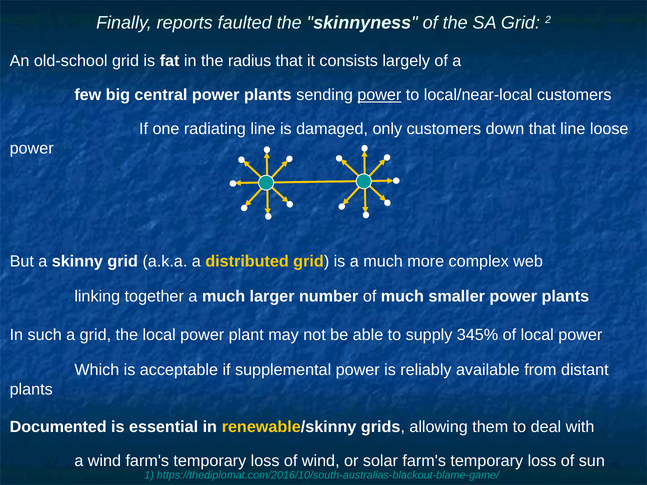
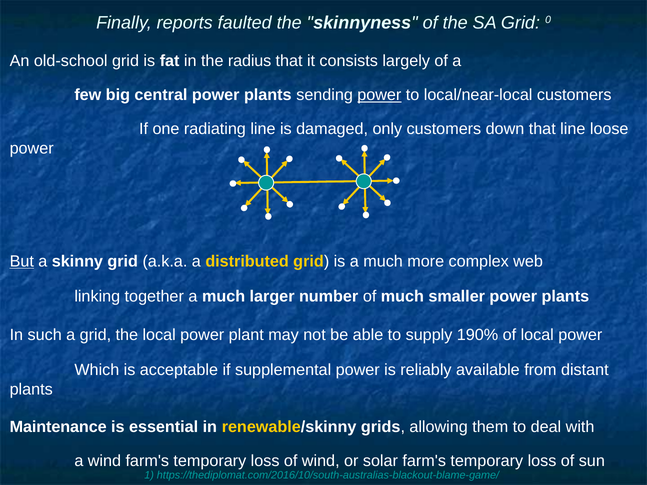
2: 2 -> 0
But underline: none -> present
345%: 345% -> 190%
Documented: Documented -> Maintenance
